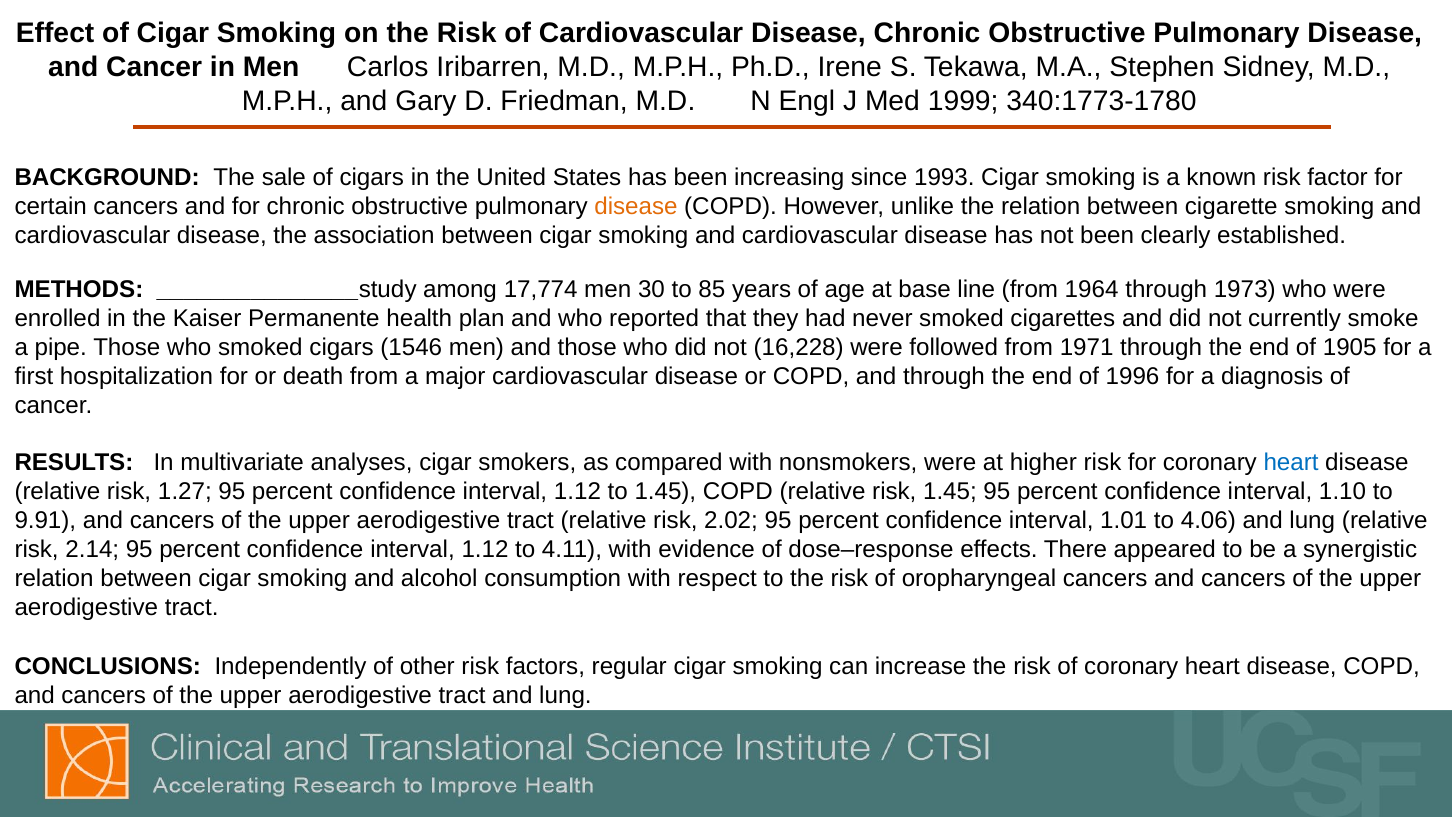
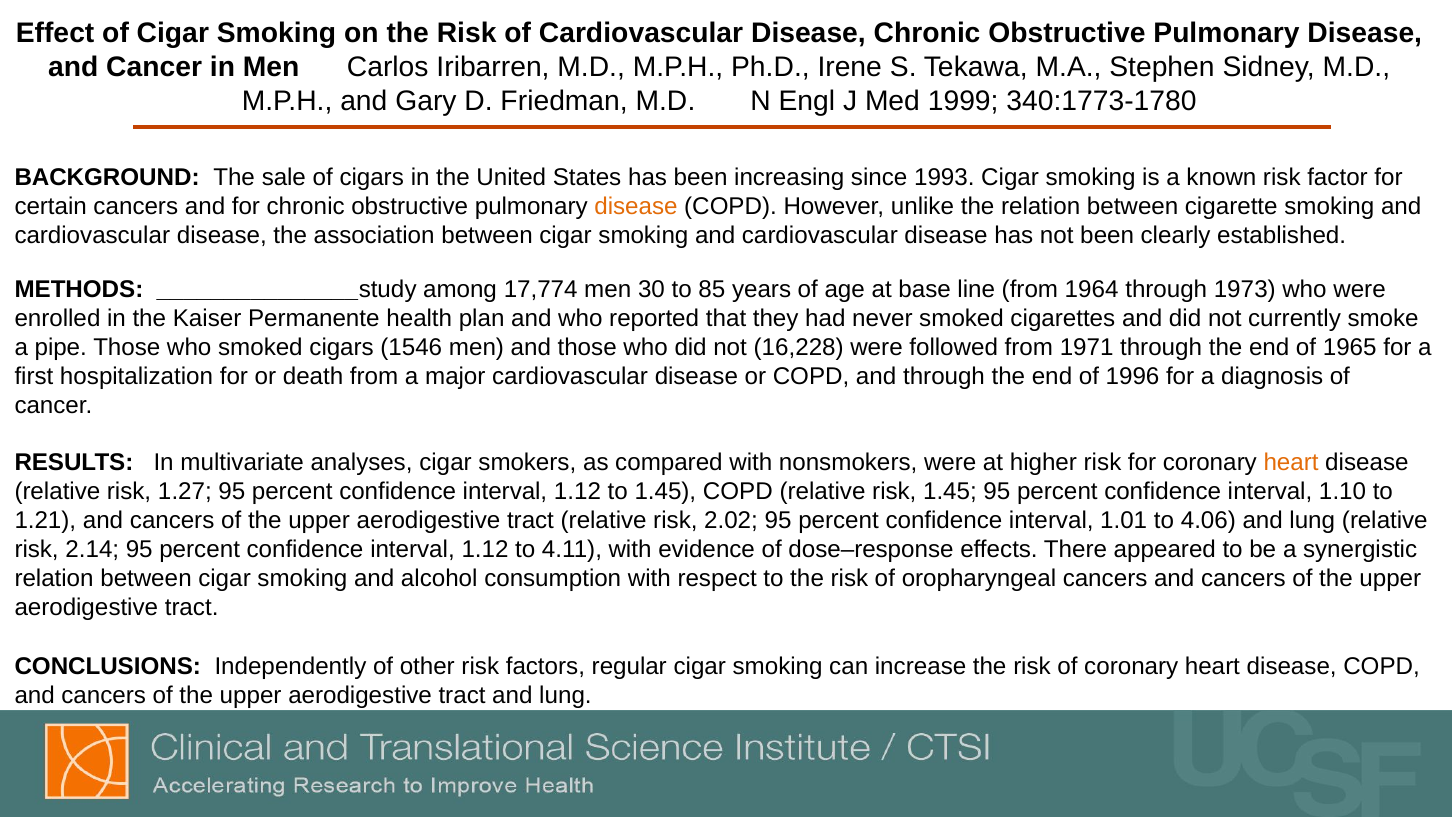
1905: 1905 -> 1965
heart at (1291, 462) colour: blue -> orange
9.91: 9.91 -> 1.21
